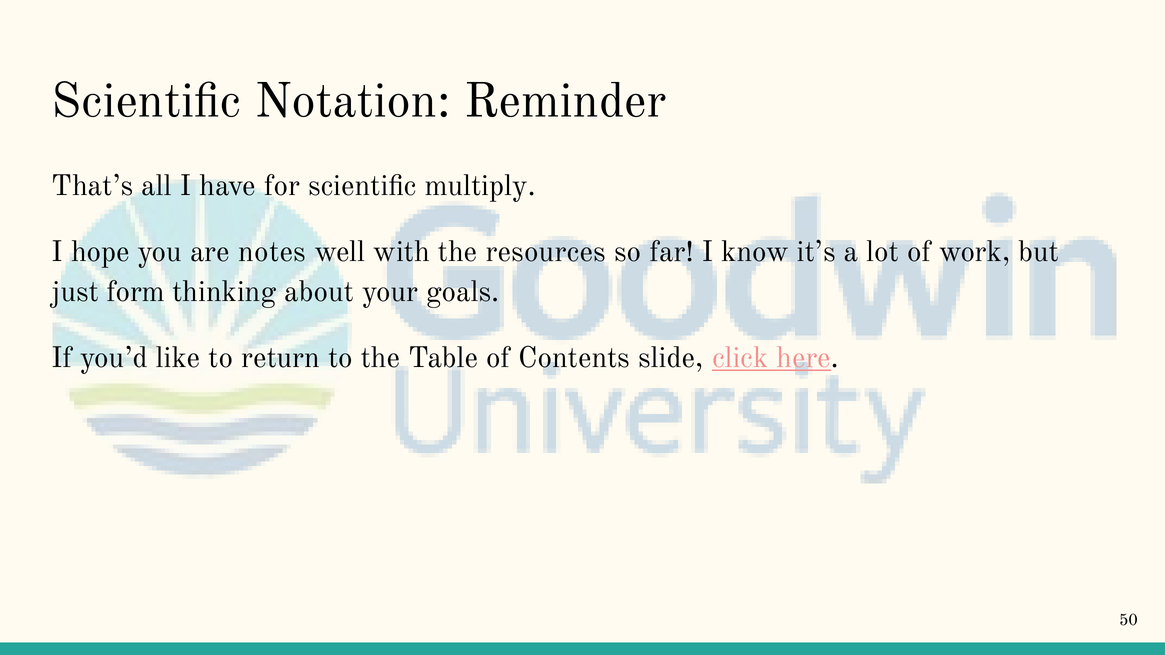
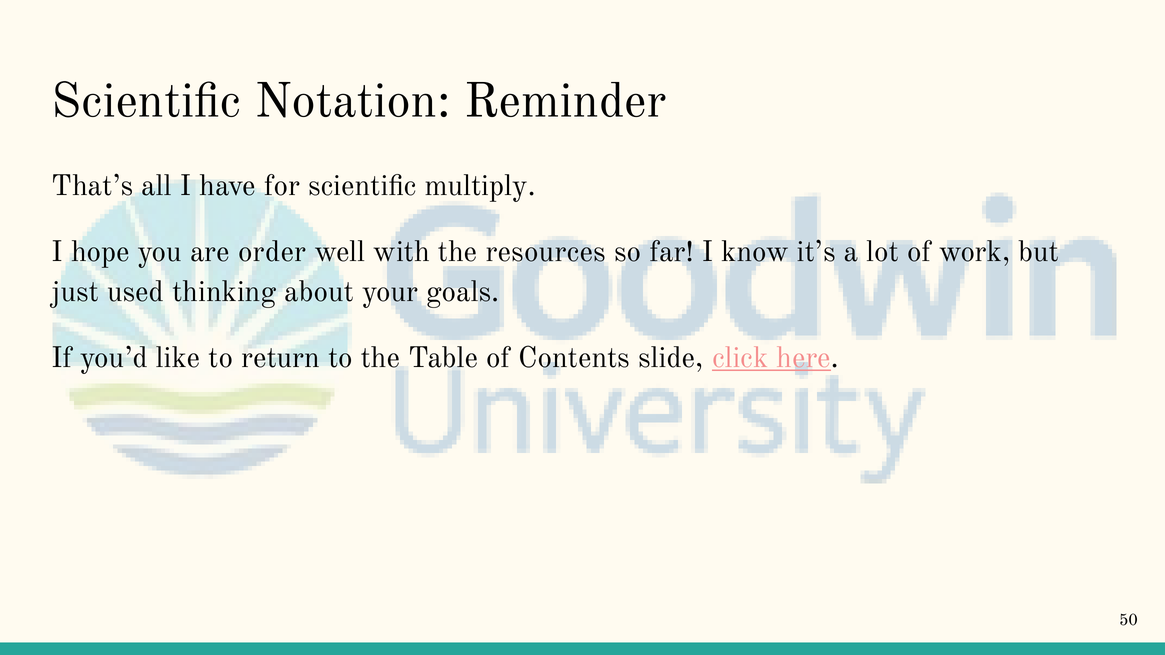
notes: notes -> order
form: form -> used
